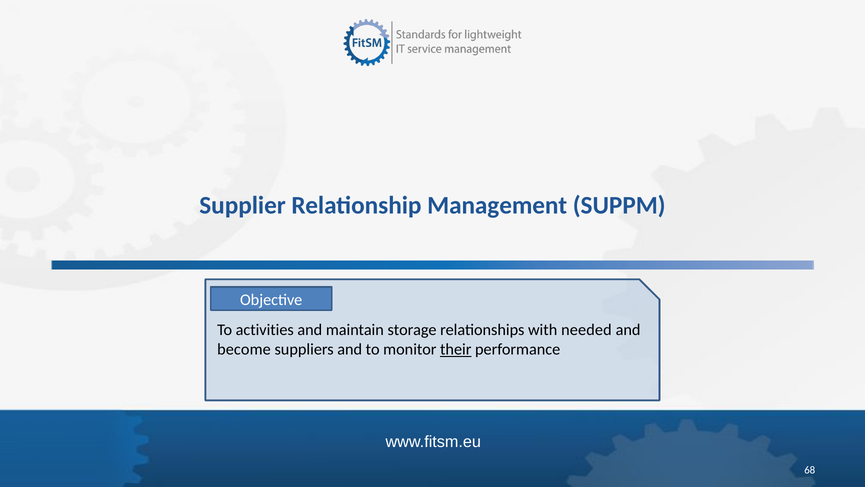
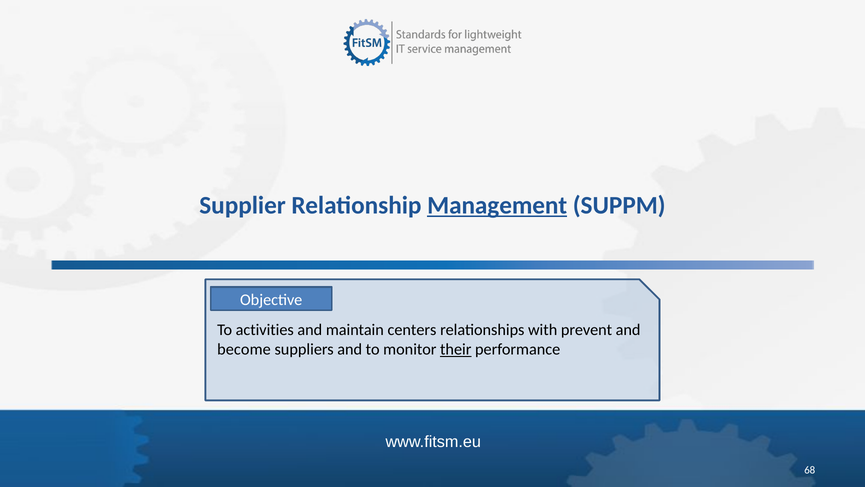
Management underline: none -> present
storage: storage -> centers
needed: needed -> prevent
